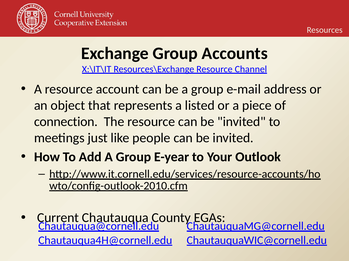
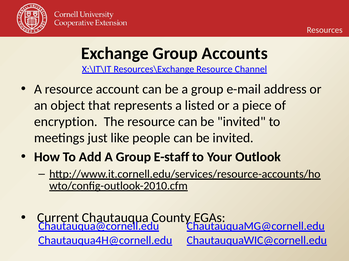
connection: connection -> encryption
E-year: E-year -> E-staff
